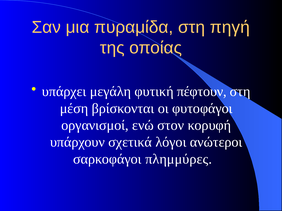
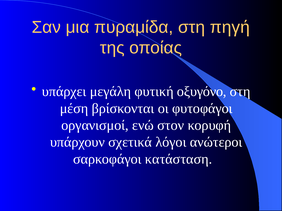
πέφτουν: πέφτουν -> οξυγόνο
πλημμύρες: πλημμύρες -> κατάσταση
